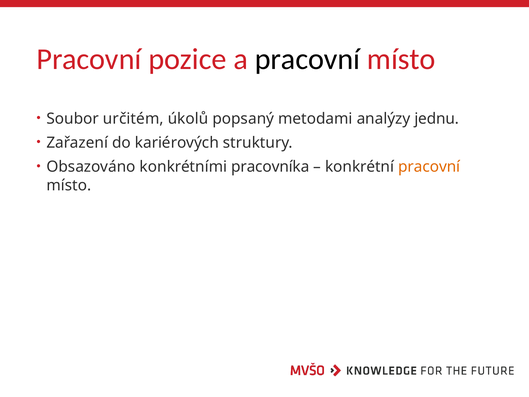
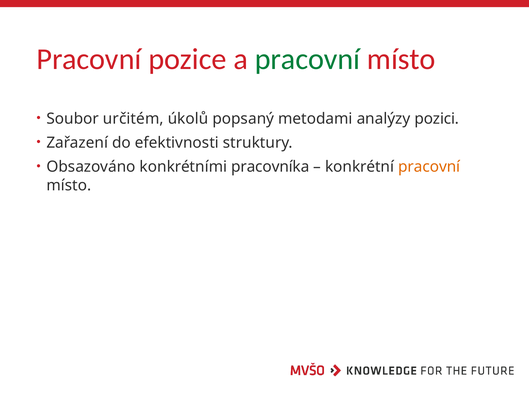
pracovní at (307, 59) colour: black -> green
jednu: jednu -> pozici
kariérových: kariérových -> efektivnosti
